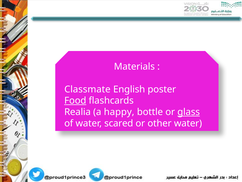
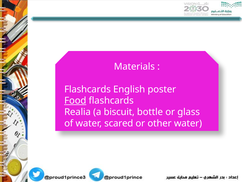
Classmate at (87, 89): Classmate -> Flashcards
happy: happy -> biscuit
glass underline: present -> none
